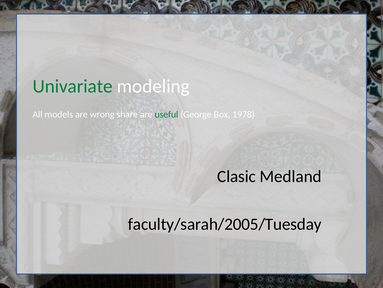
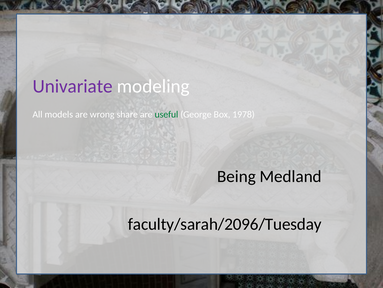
Univariate colour: green -> purple
Clasic: Clasic -> Being
faculty/sarah/2005/Tuesday: faculty/sarah/2005/Tuesday -> faculty/sarah/2096/Tuesday
